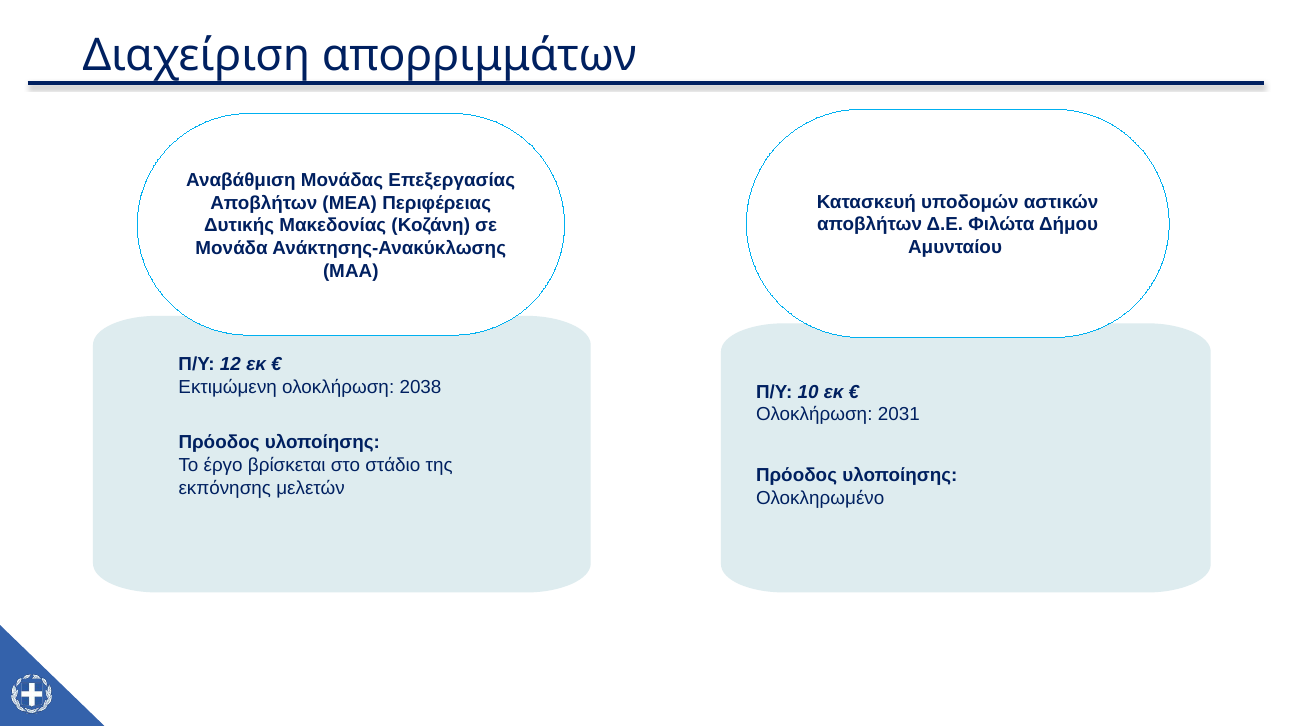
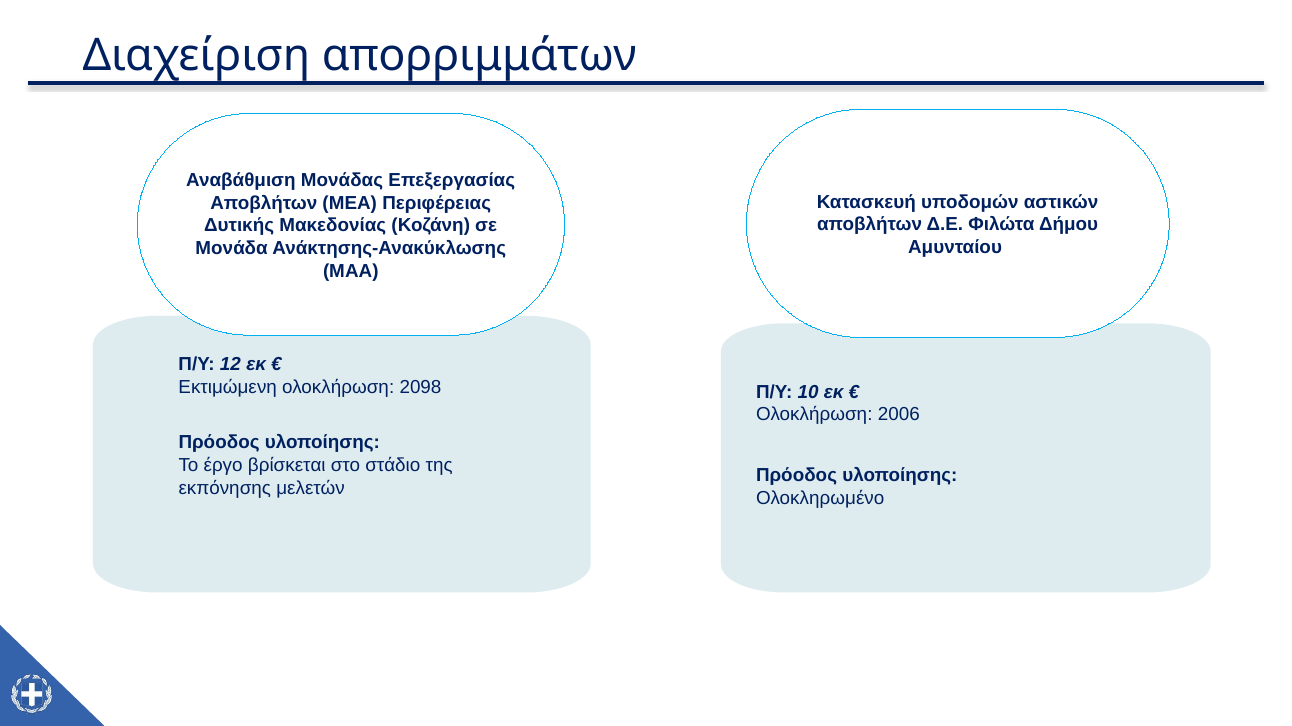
2038: 2038 -> 2098
2031: 2031 -> 2006
